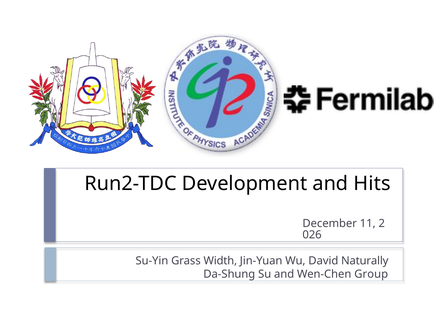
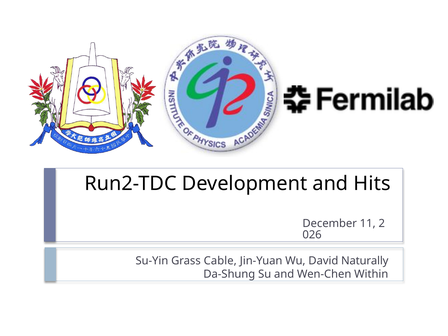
Width: Width -> Cable
Group: Group -> Within
